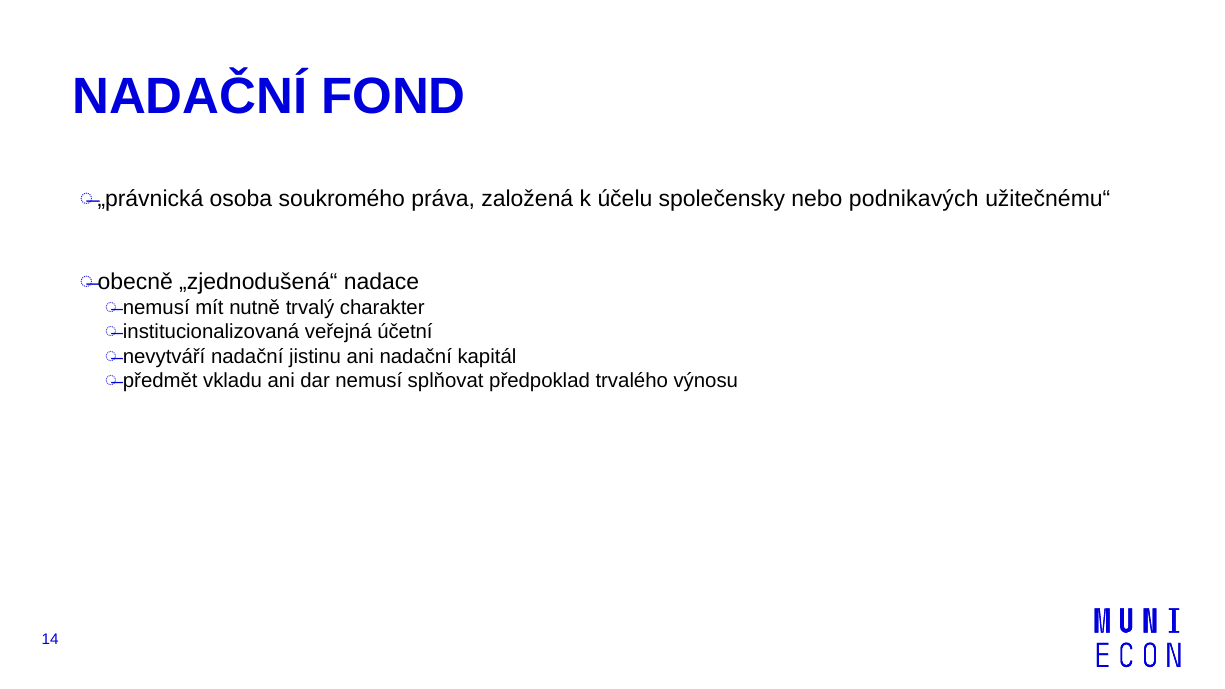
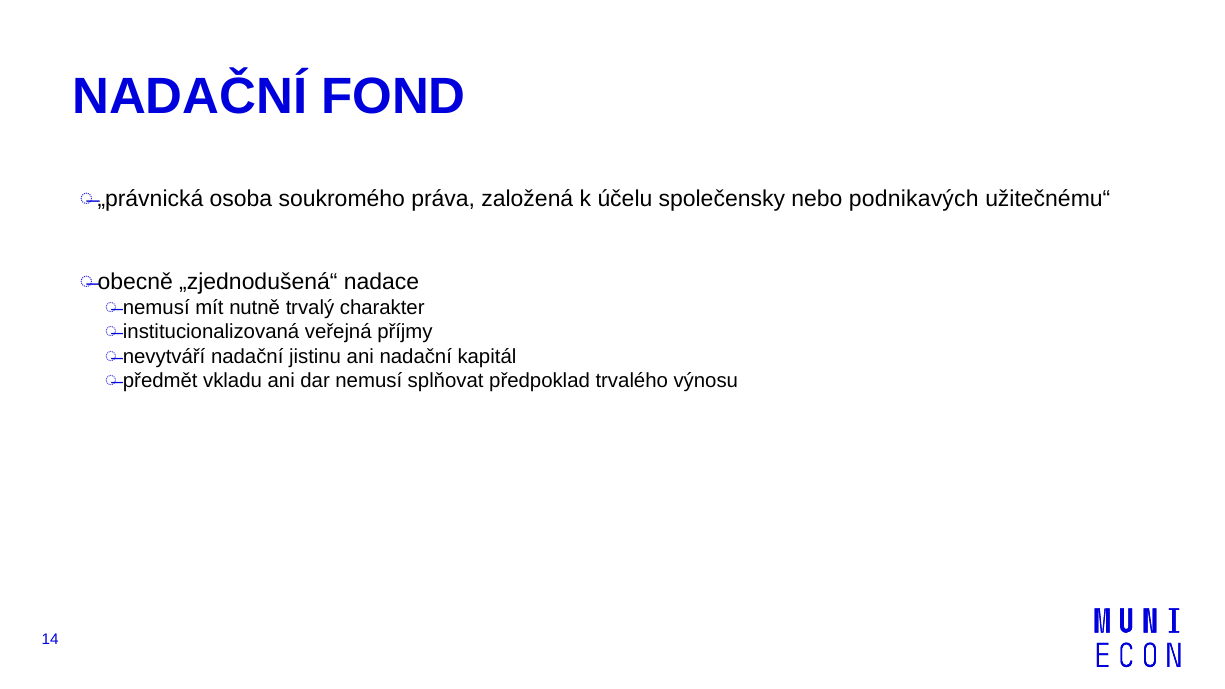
účetní: účetní -> příjmy
